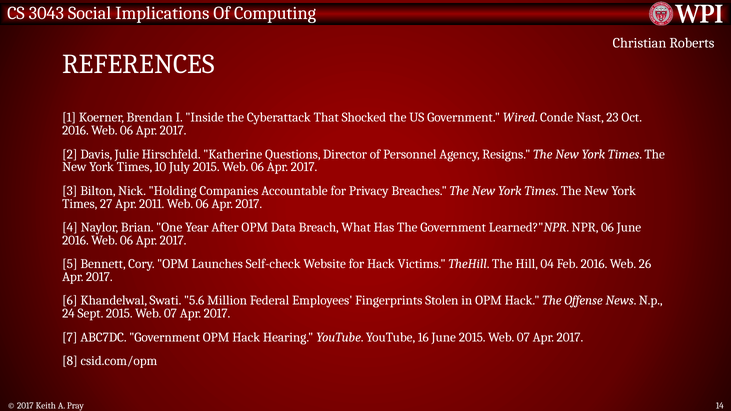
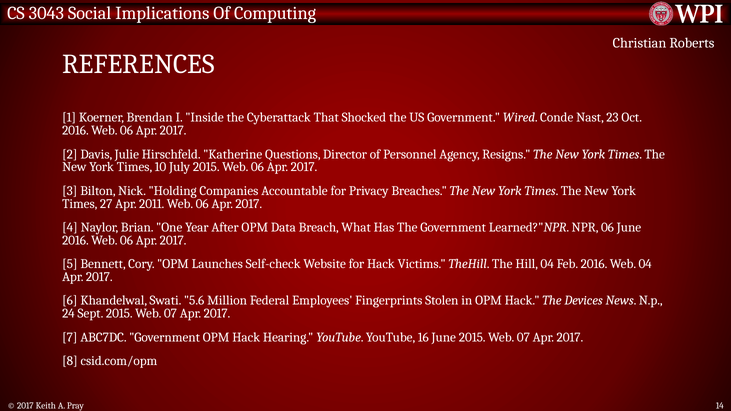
Web 26: 26 -> 04
Offense: Offense -> Devices
